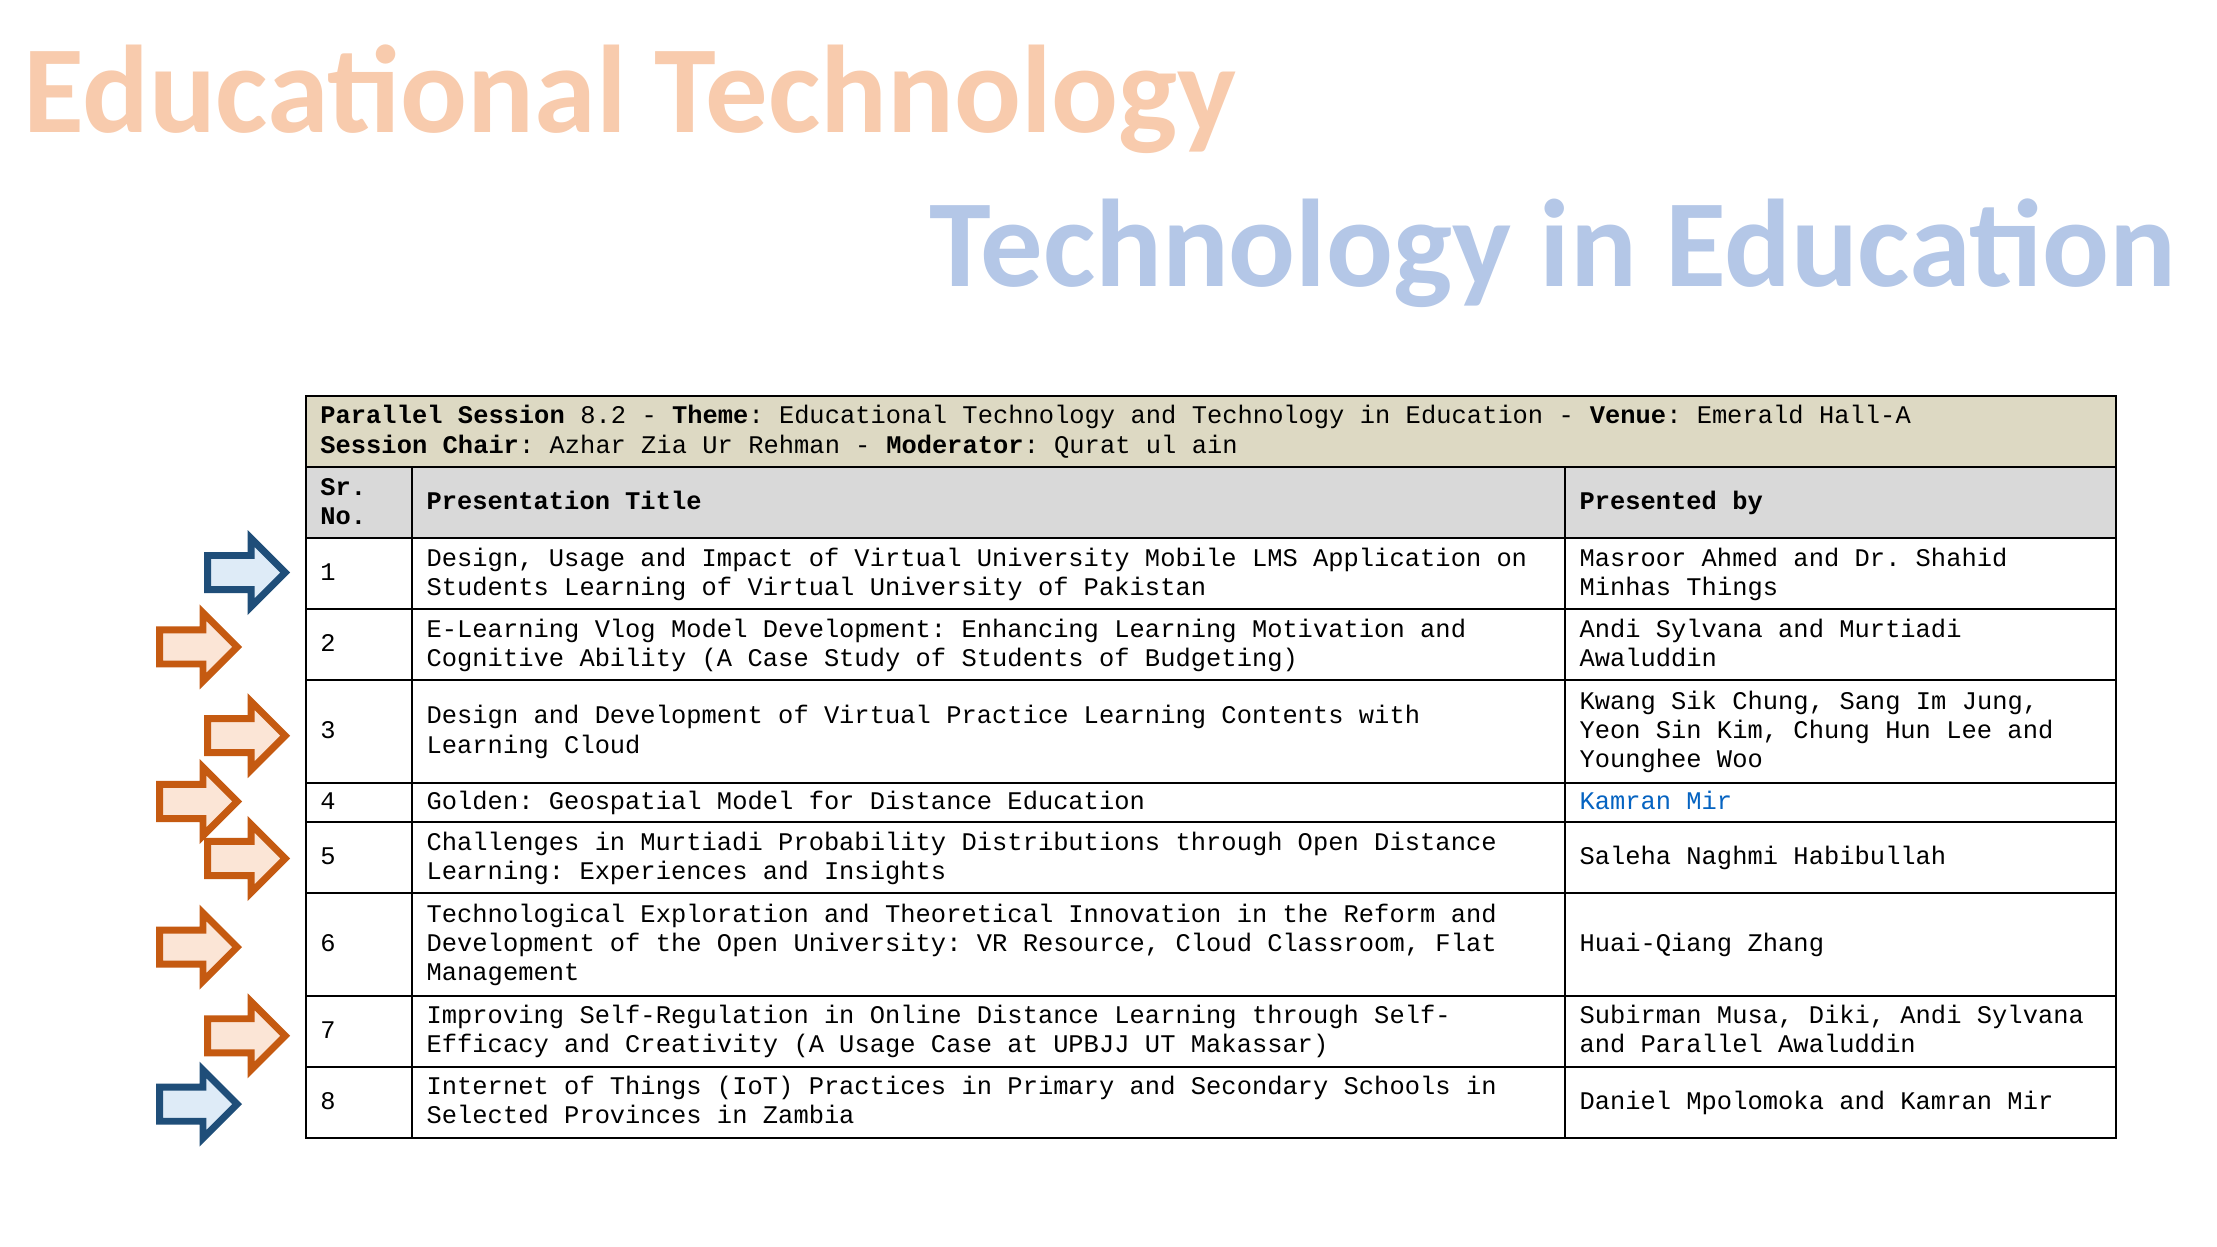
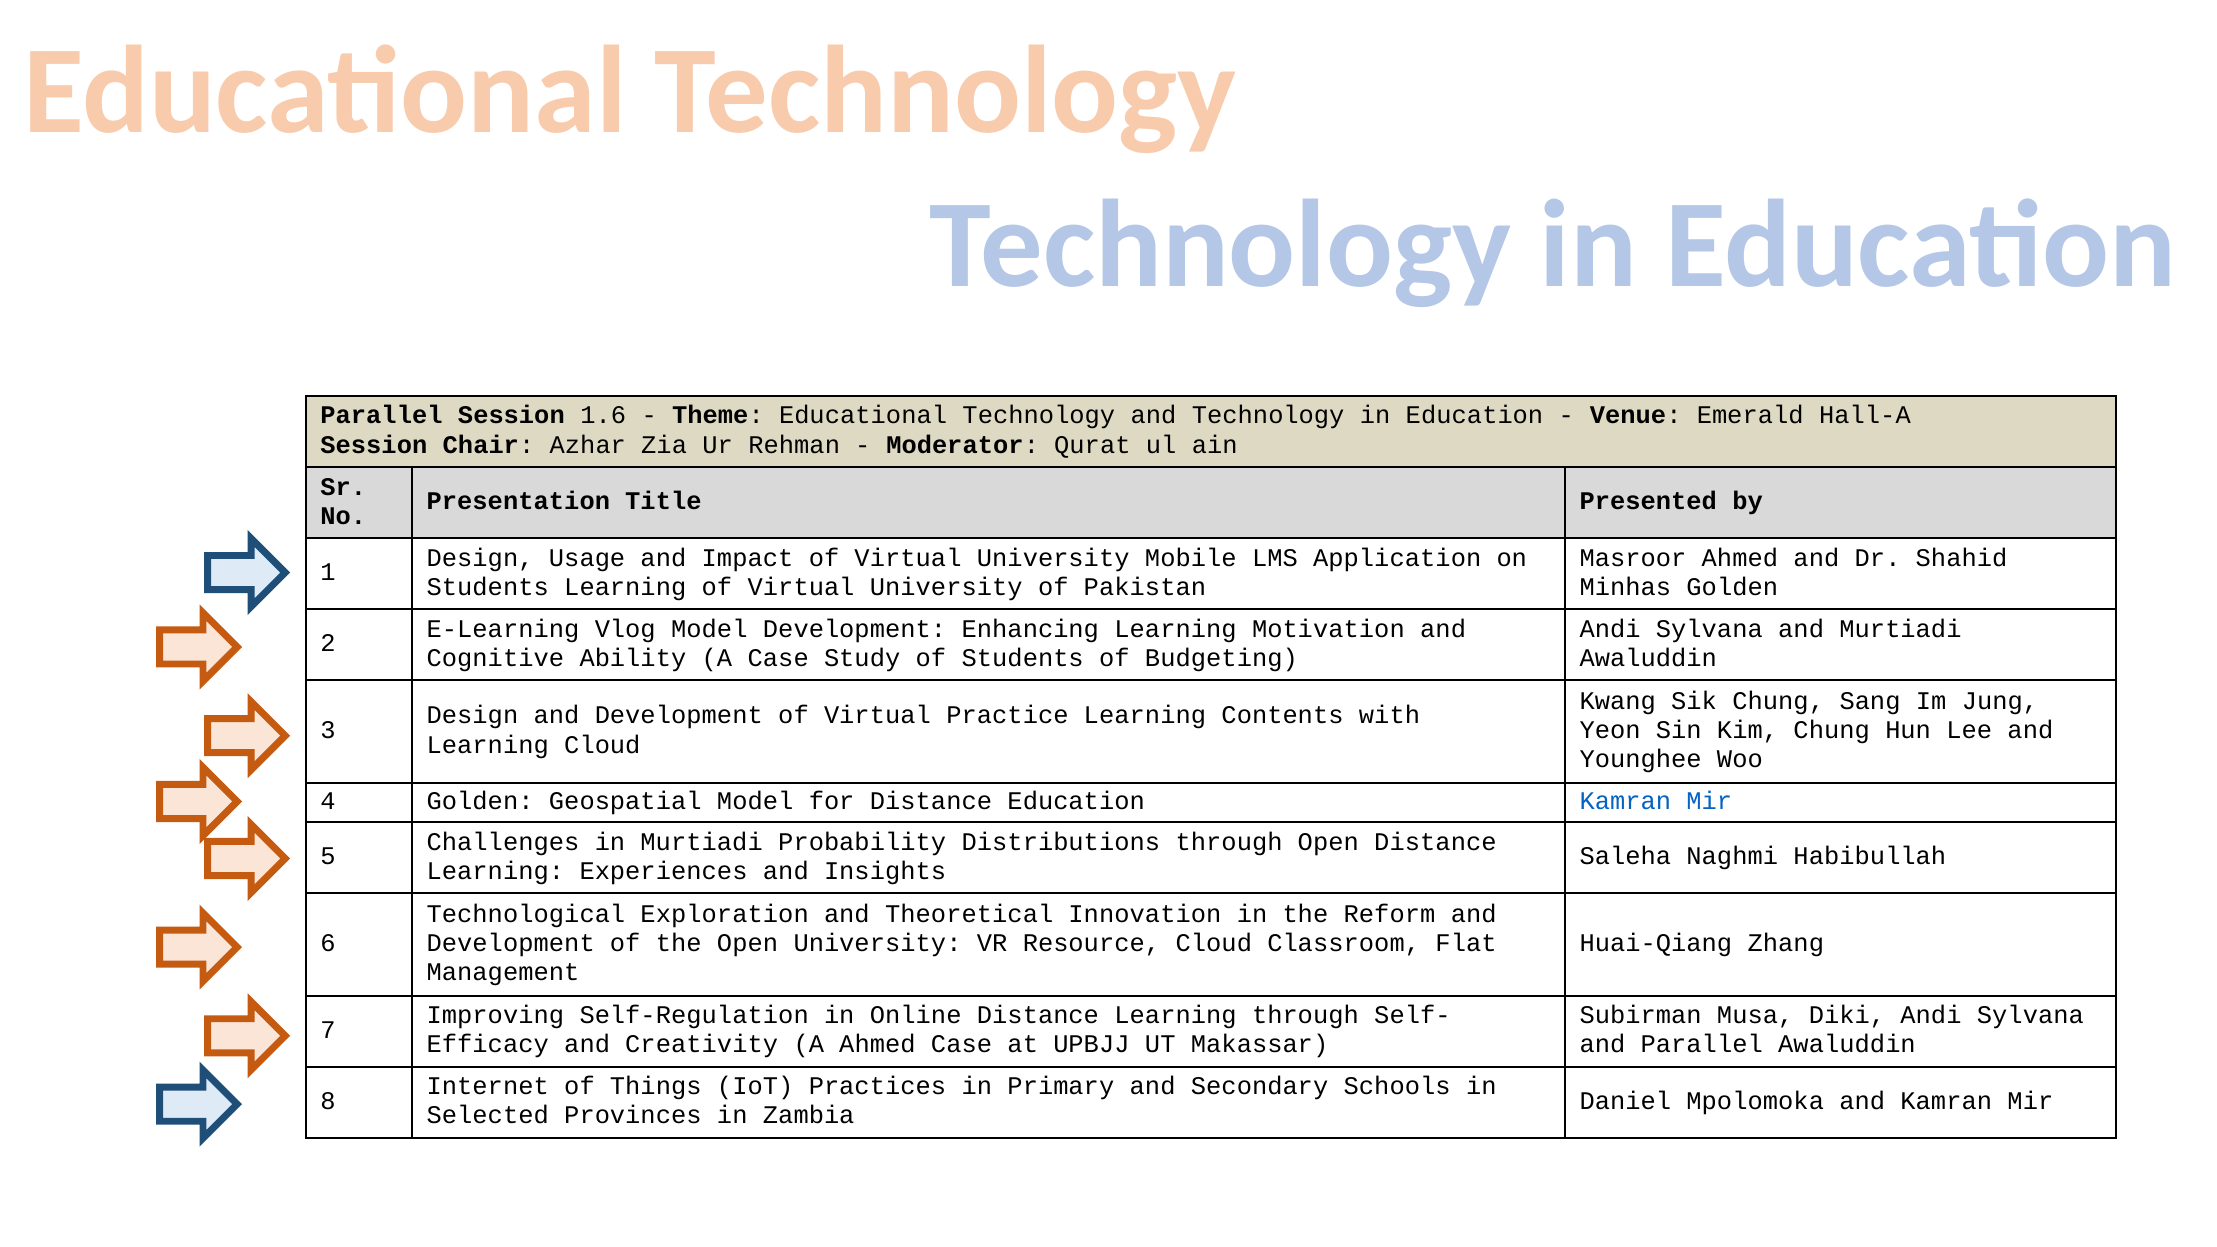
8.2: 8.2 -> 1.6
Minhas Things: Things -> Golden
A Usage: Usage -> Ahmed
